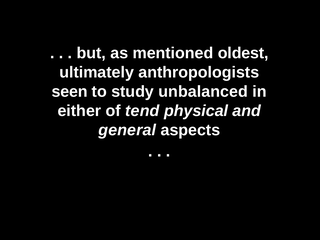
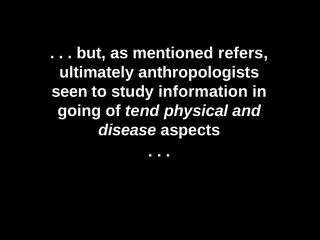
oldest: oldest -> refers
unbalanced: unbalanced -> information
either: either -> going
general: general -> disease
